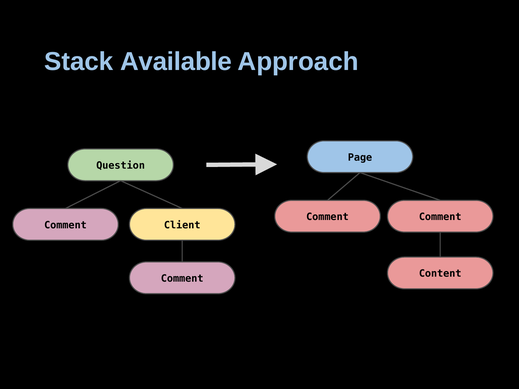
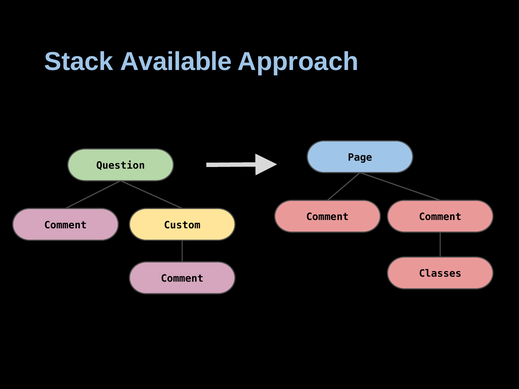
Client: Client -> Custom
Content: Content -> Classes
